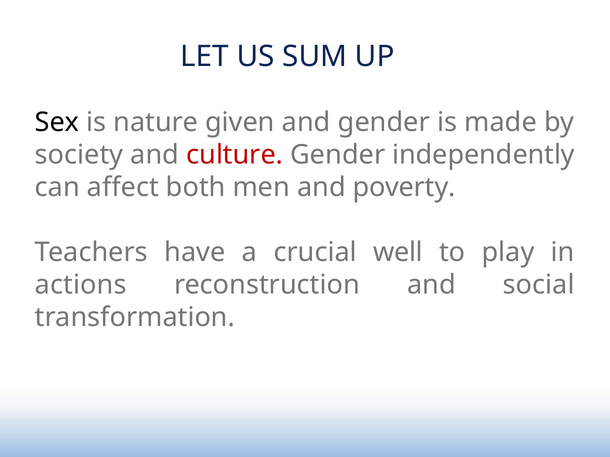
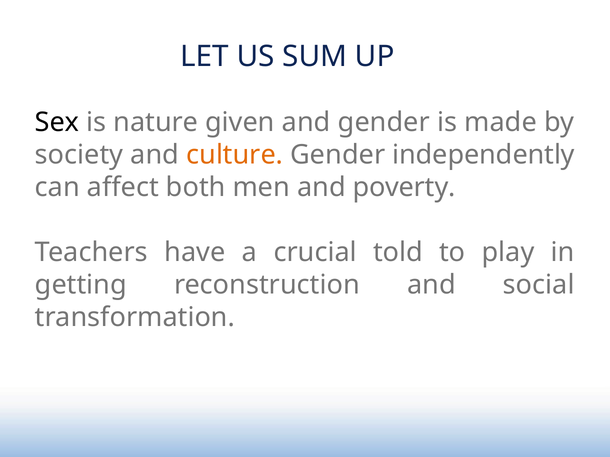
culture colour: red -> orange
well: well -> told
actions: actions -> getting
